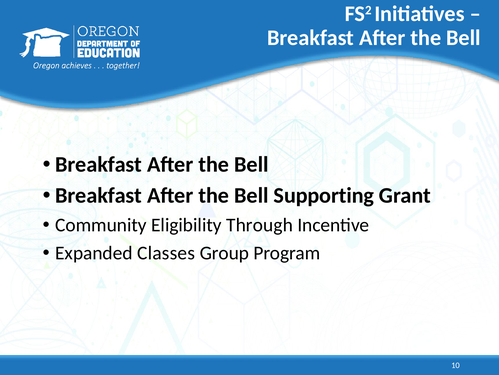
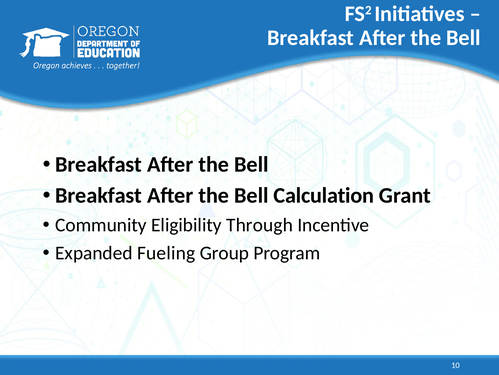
Supporting: Supporting -> Calculation
Classes: Classes -> Fueling
